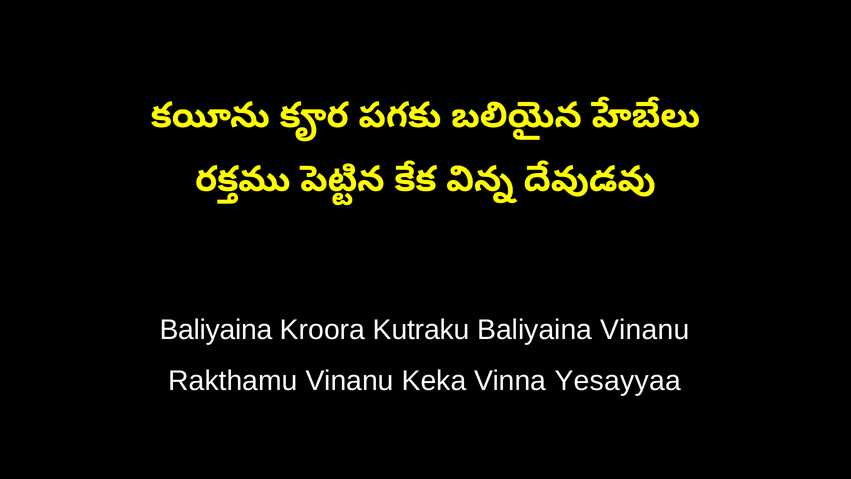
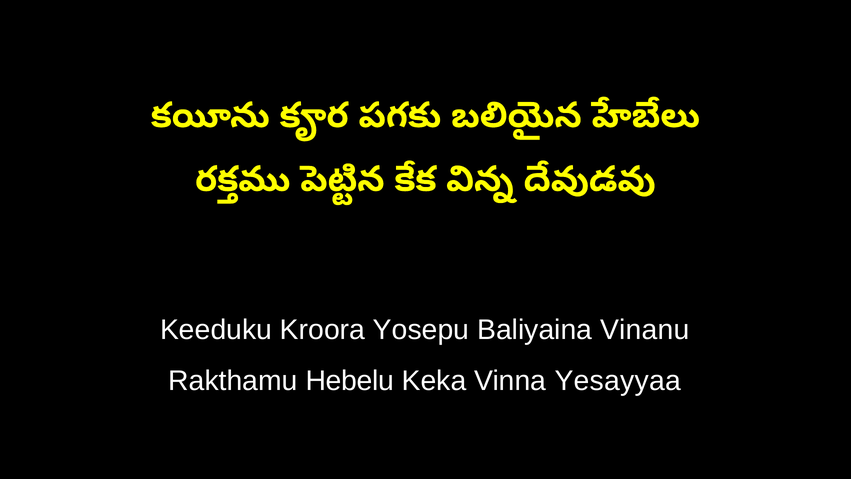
Baliyaina at (216, 330): Baliyaina -> Keeduku
Kutraku: Kutraku -> Yosepu
Rakthamu Vinanu: Vinanu -> Hebelu
